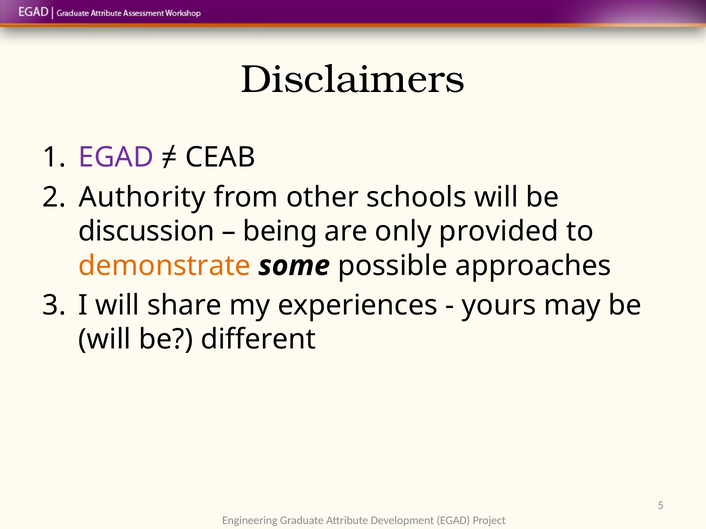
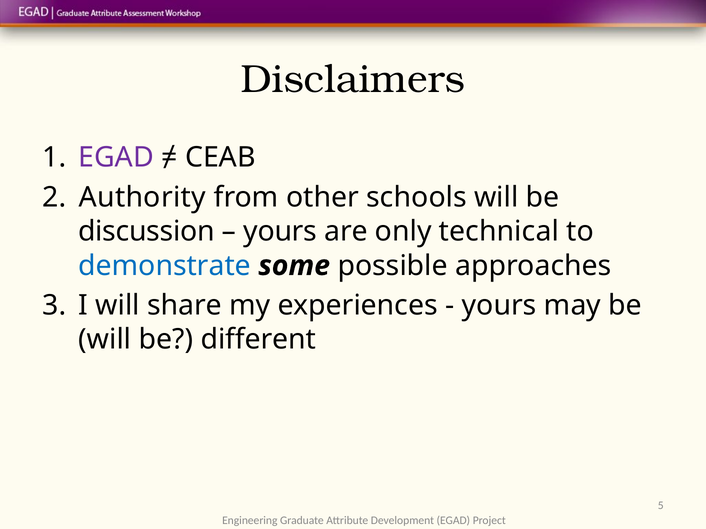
being at (280, 232): being -> yours
provided: provided -> technical
demonstrate colour: orange -> blue
